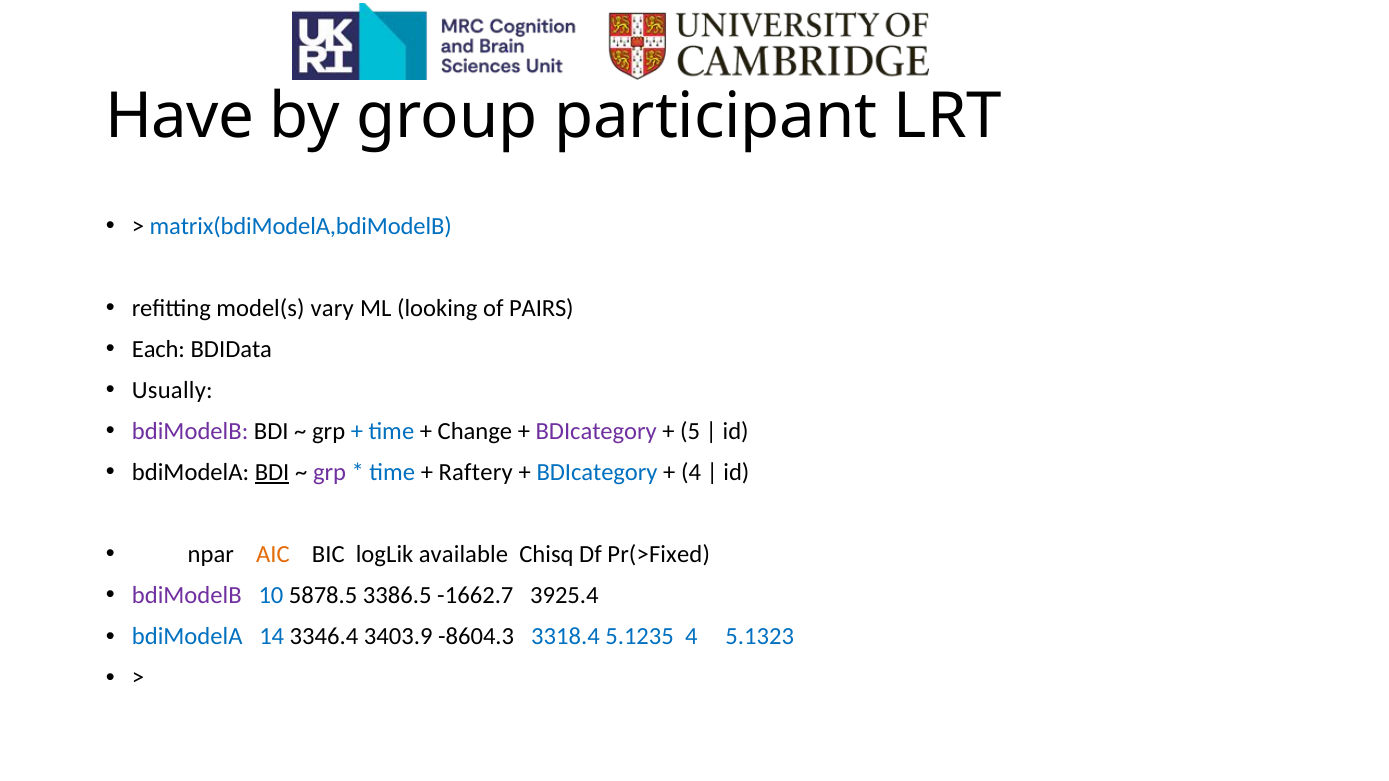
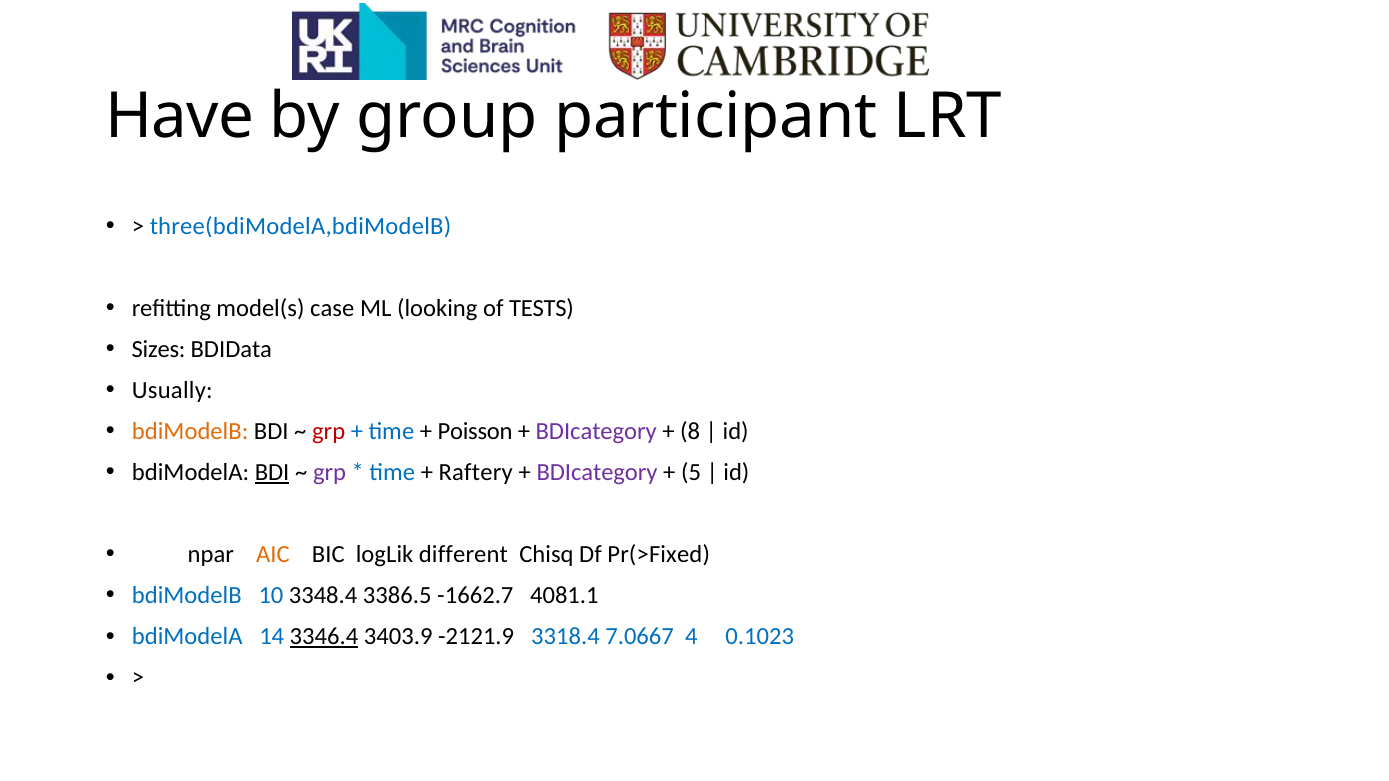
matrix(bdiModelA,bdiModelB: matrix(bdiModelA,bdiModelB -> three(bdiModelA,bdiModelB
vary: vary -> case
PAIRS: PAIRS -> TESTS
Each: Each -> Sizes
bdiModelB at (190, 432) colour: purple -> orange
grp at (329, 432) colour: black -> red
Change: Change -> Poisson
5: 5 -> 8
BDIcategory at (597, 473) colour: blue -> purple
4 at (691, 473): 4 -> 5
available: available -> different
bdiModelB at (187, 596) colour: purple -> blue
5878.5: 5878.5 -> 3348.4
3925.4: 3925.4 -> 4081.1
3346.4 underline: none -> present
-8604.3: -8604.3 -> -2121.9
5.1235: 5.1235 -> 7.0667
5.1323: 5.1323 -> 0.1023
